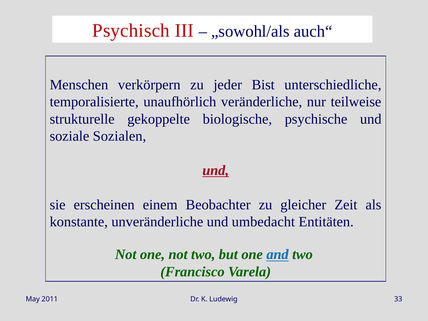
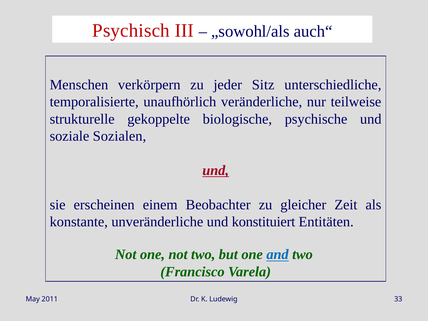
Bist: Bist -> Sitz
umbedacht: umbedacht -> konstituiert
